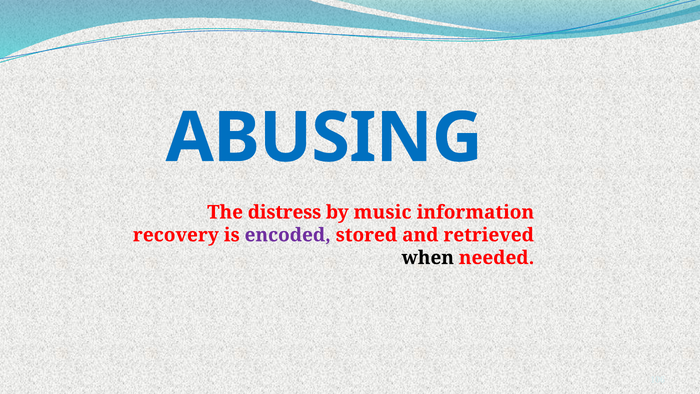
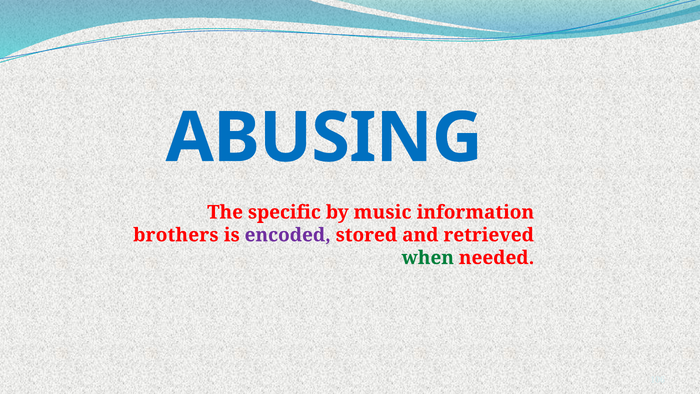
distress: distress -> specific
recovery: recovery -> brothers
when colour: black -> green
